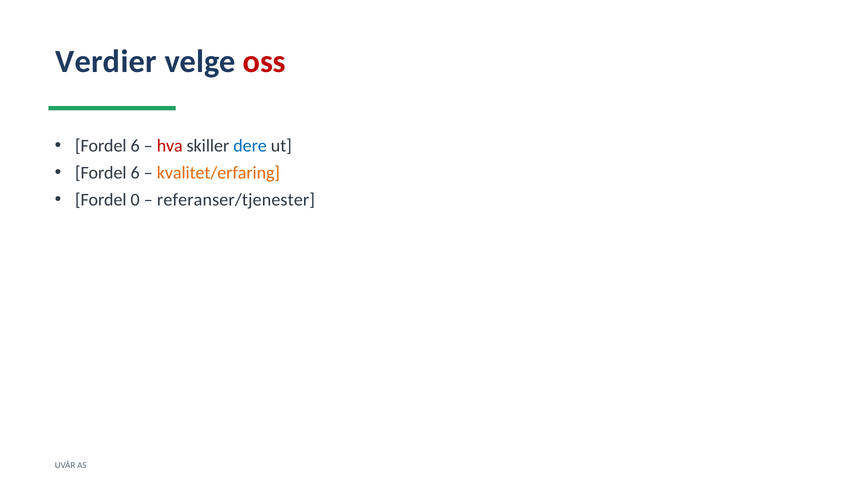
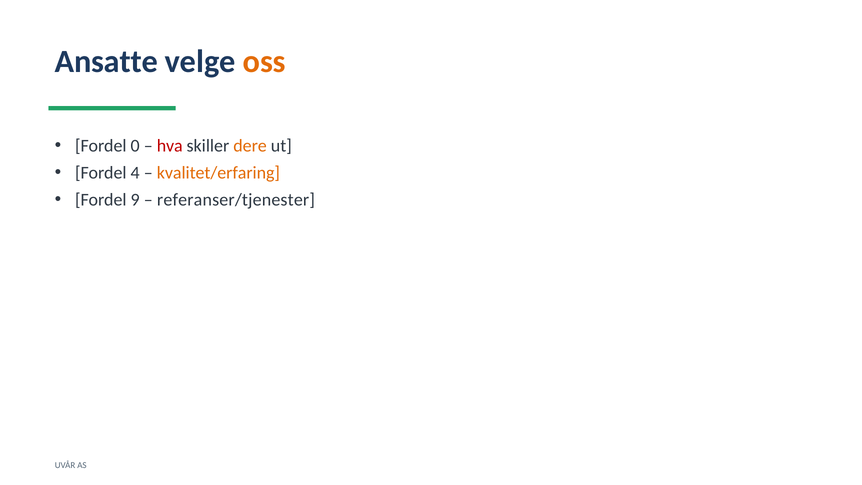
Verdier: Verdier -> Ansatte
oss colour: red -> orange
6 at (135, 146): 6 -> 0
dere colour: blue -> orange
6 at (135, 173): 6 -> 4
0: 0 -> 9
